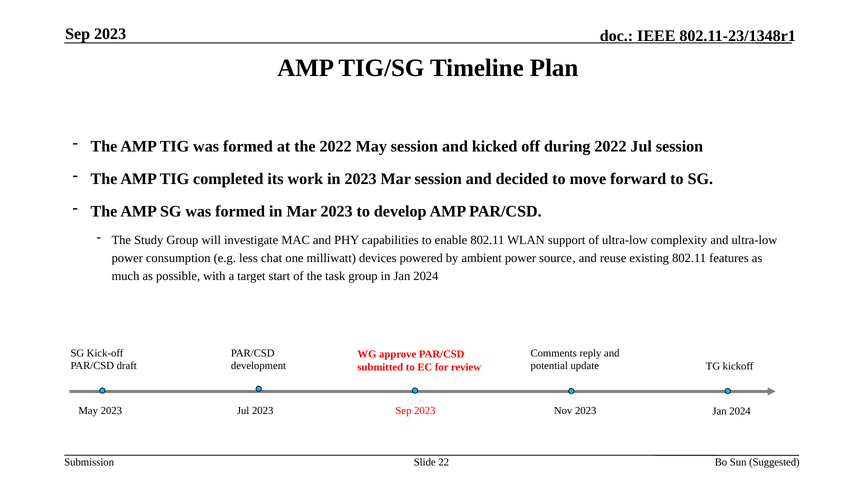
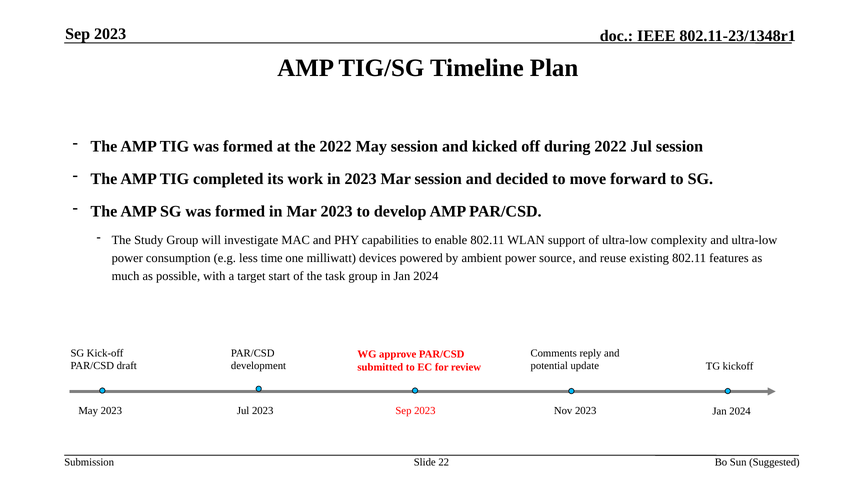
chat: chat -> time
